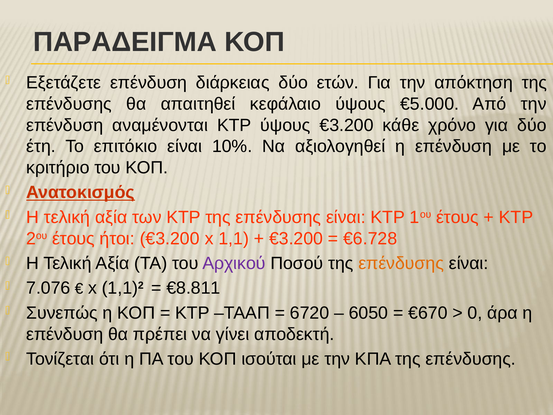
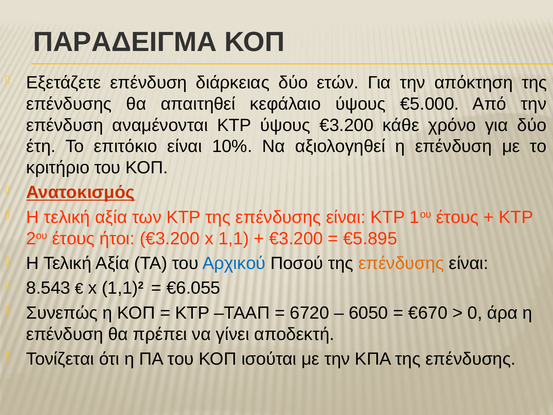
€6.728: €6.728 -> €5.895
Αρχικού colour: purple -> blue
7.076: 7.076 -> 8.543
€8.811: €8.811 -> €6.055
